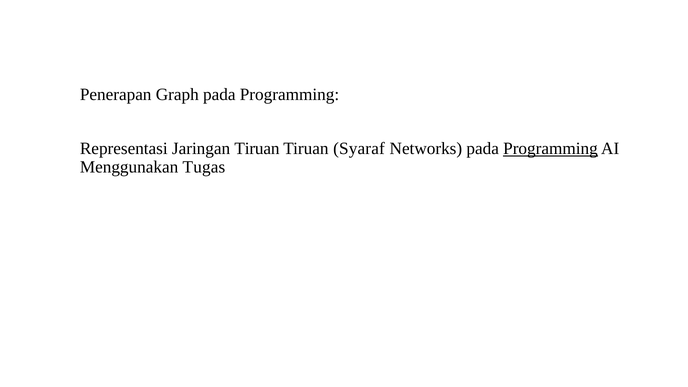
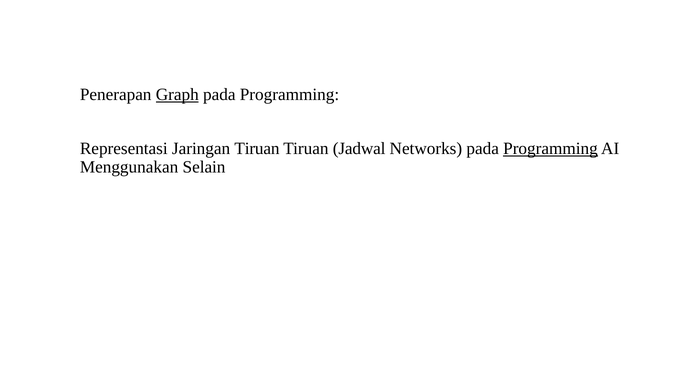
Graph underline: none -> present
Syaraf: Syaraf -> Jadwal
Tugas: Tugas -> Selain
